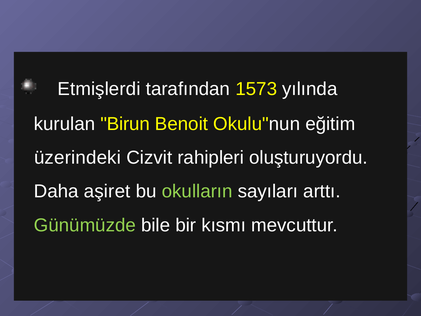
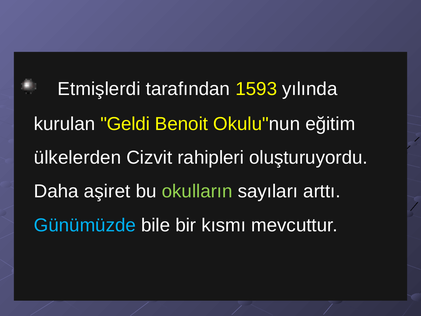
1573: 1573 -> 1593
Birun: Birun -> Geldi
üzerindeki: üzerindeki -> ülkelerden
Günümüzde colour: light green -> light blue
